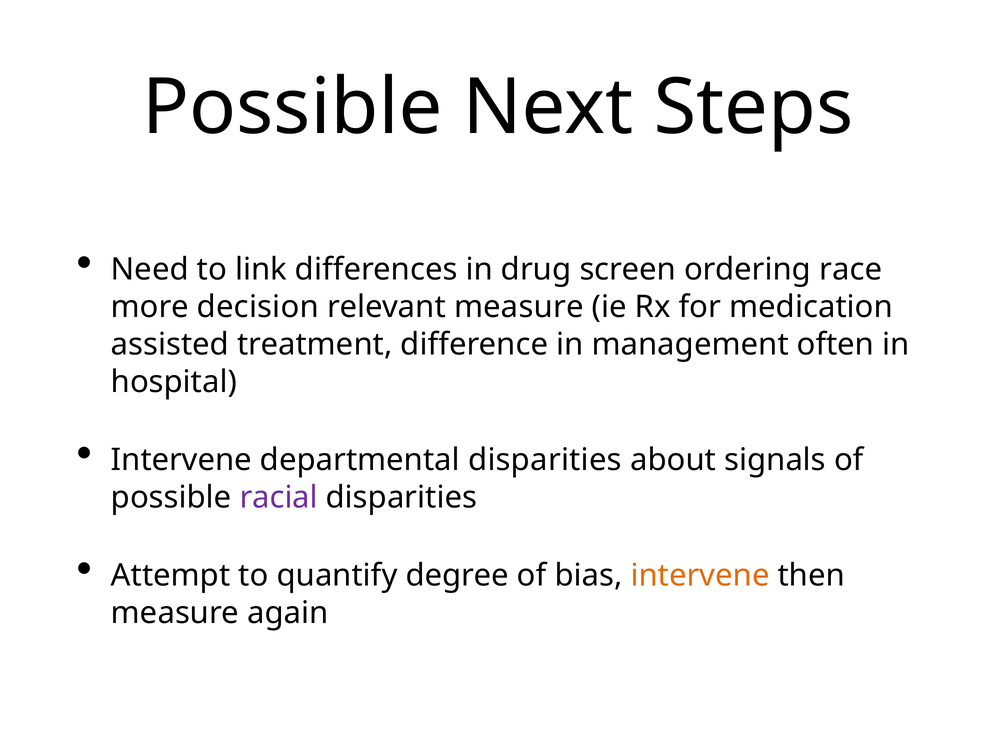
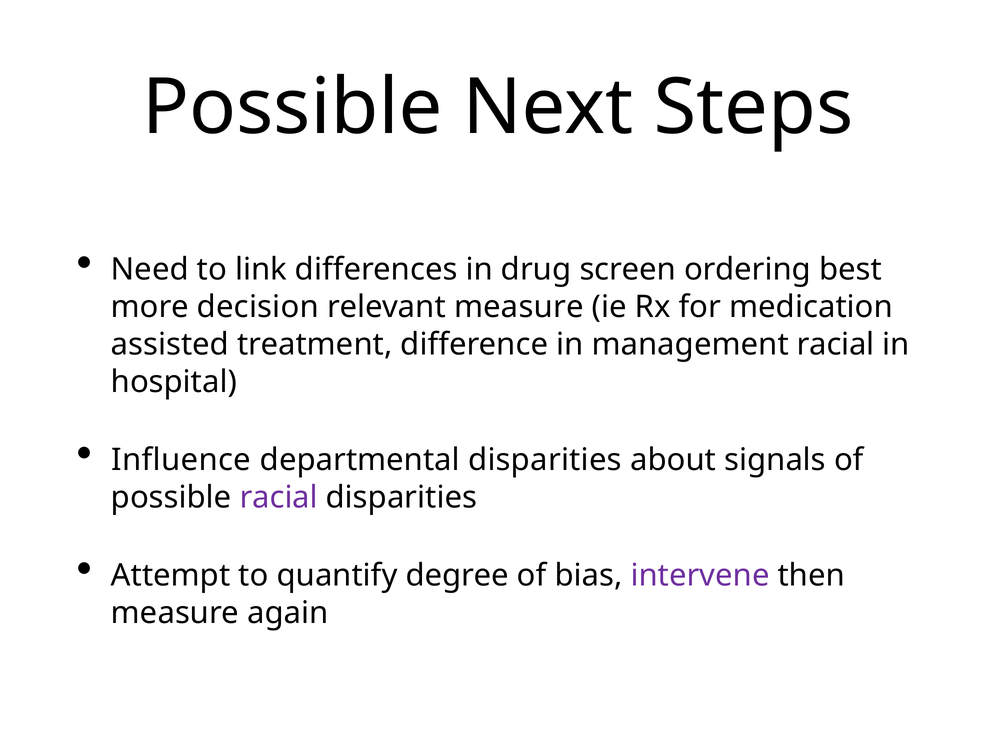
race: race -> best
management often: often -> racial
Intervene at (181, 460): Intervene -> Influence
intervene at (700, 576) colour: orange -> purple
